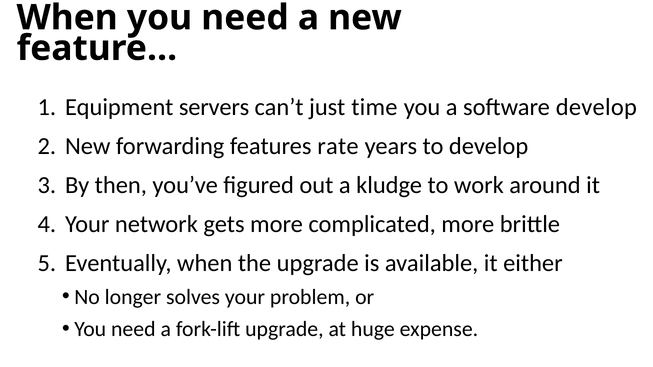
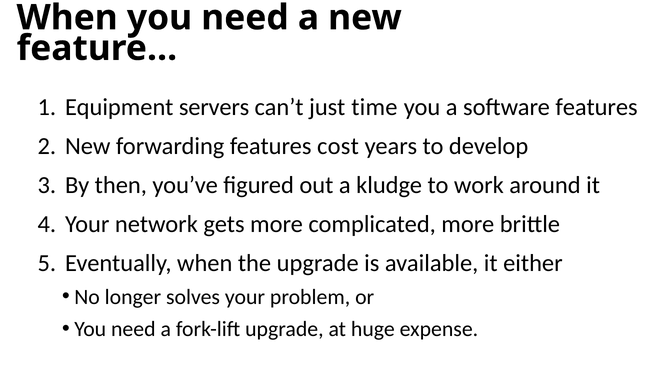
software develop: develop -> features
rate: rate -> cost
